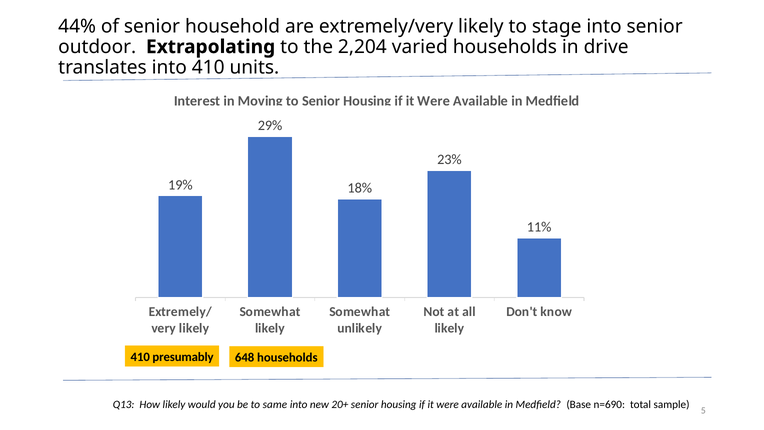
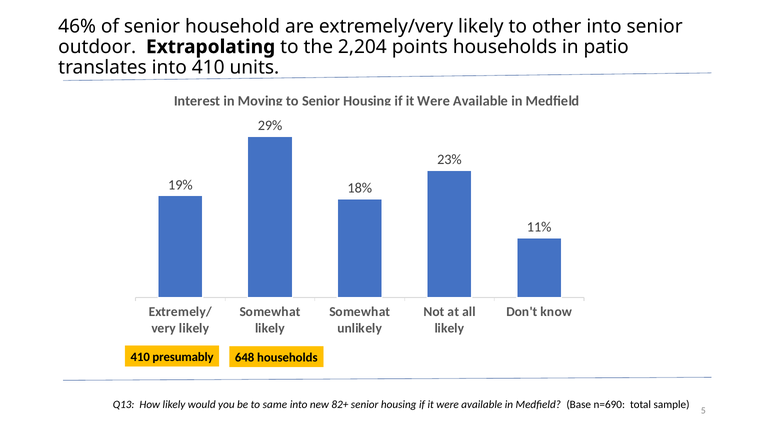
44%: 44% -> 46%
stage: stage -> other
varied: varied -> points
drive: drive -> patio
20+: 20+ -> 82+
